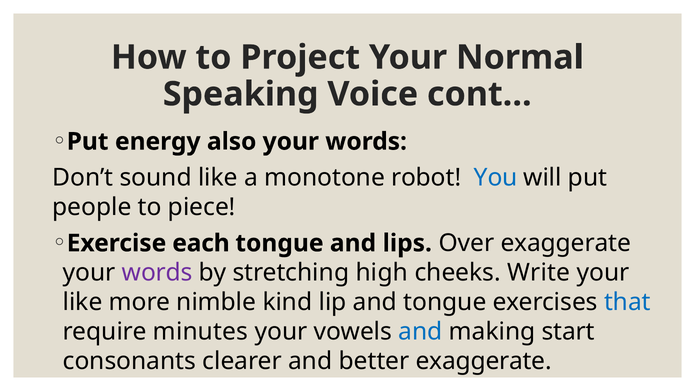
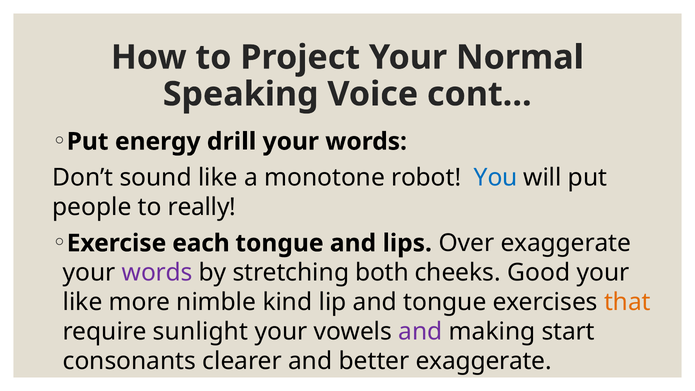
also: also -> drill
piece: piece -> really
high: high -> both
Write: Write -> Good
that colour: blue -> orange
minutes: minutes -> sunlight
and at (420, 332) colour: blue -> purple
